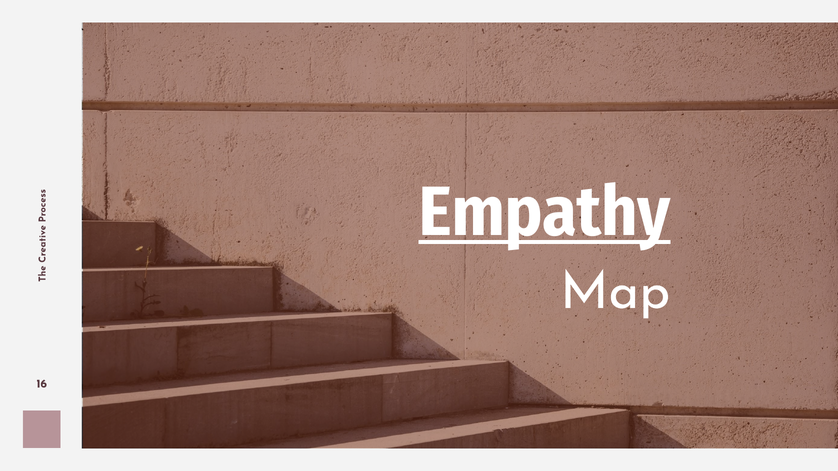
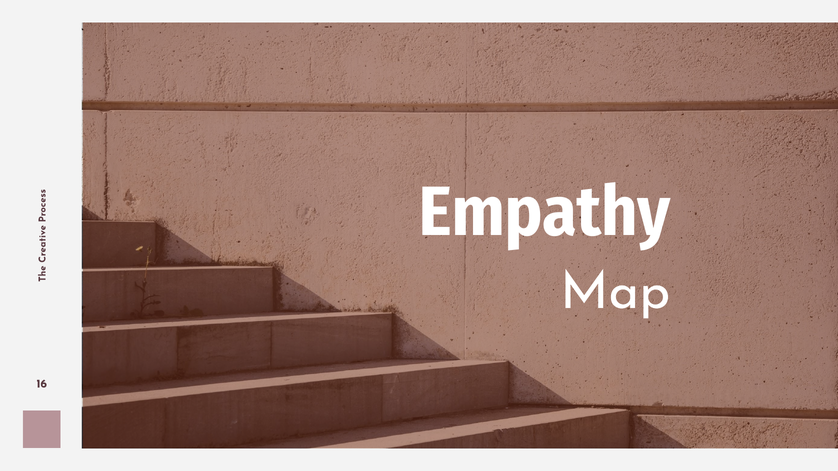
Empathy underline: present -> none
